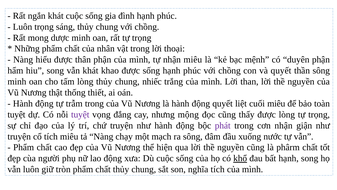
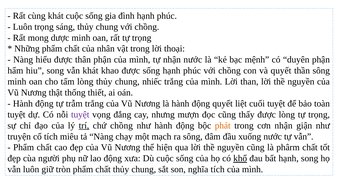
ngắn: ngắn -> cùng
nhận miêu: miêu -> nước
trẫm trong: trong -> trắng
cuối miêu: miêu -> tuyệt
mộng: mộng -> mượn
trí underline: none -> present
chứ truyện: truyện -> chồng
phát colour: purple -> orange
